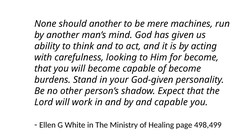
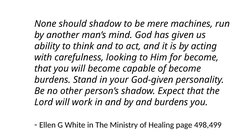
should another: another -> shadow
and capable: capable -> burdens
